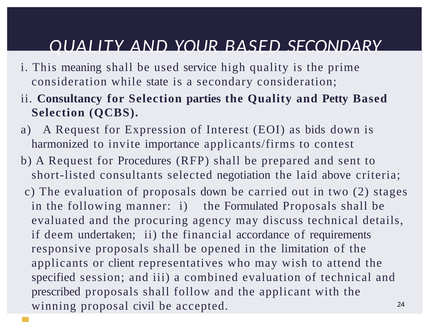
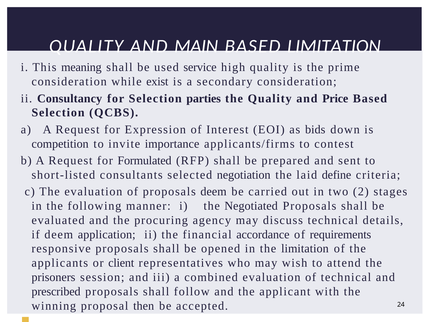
YOUR: YOUR -> MAIN
BASED SECONDARY: SECONDARY -> LIMITATION
state: state -> exist
Petty: Petty -> Price
harmonized: harmonized -> competition
Procedures: Procedures -> Formulated
above: above -> define
proposals down: down -> deem
Formulated: Formulated -> Negotiated
undertaken: undertaken -> application
specified: specified -> prisoners
civil: civil -> then
